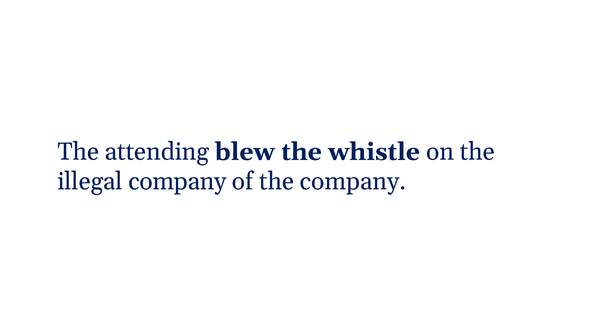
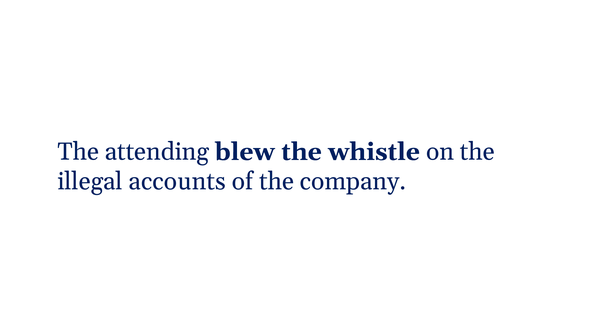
illegal company: company -> accounts
